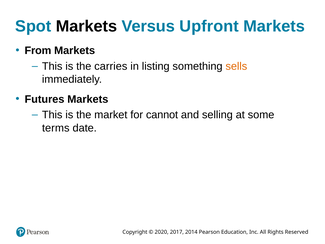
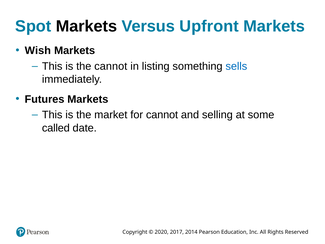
From: From -> Wish
the carries: carries -> cannot
sells colour: orange -> blue
terms: terms -> called
